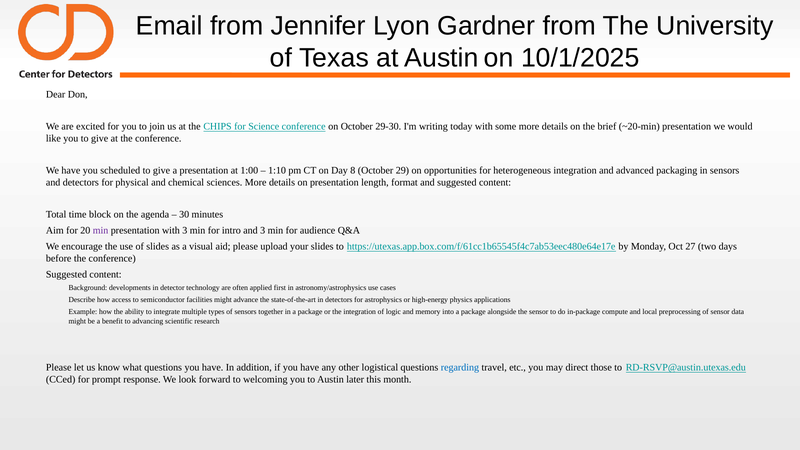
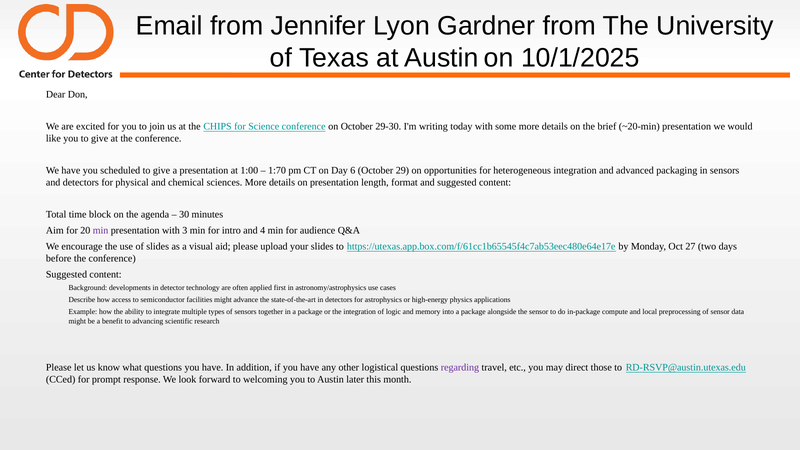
1:10: 1:10 -> 1:70
8: 8 -> 6
and 3: 3 -> 4
regarding colour: blue -> purple
